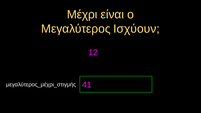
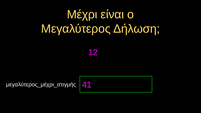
Ισχύουν: Ισχύουν -> Δήλωση
